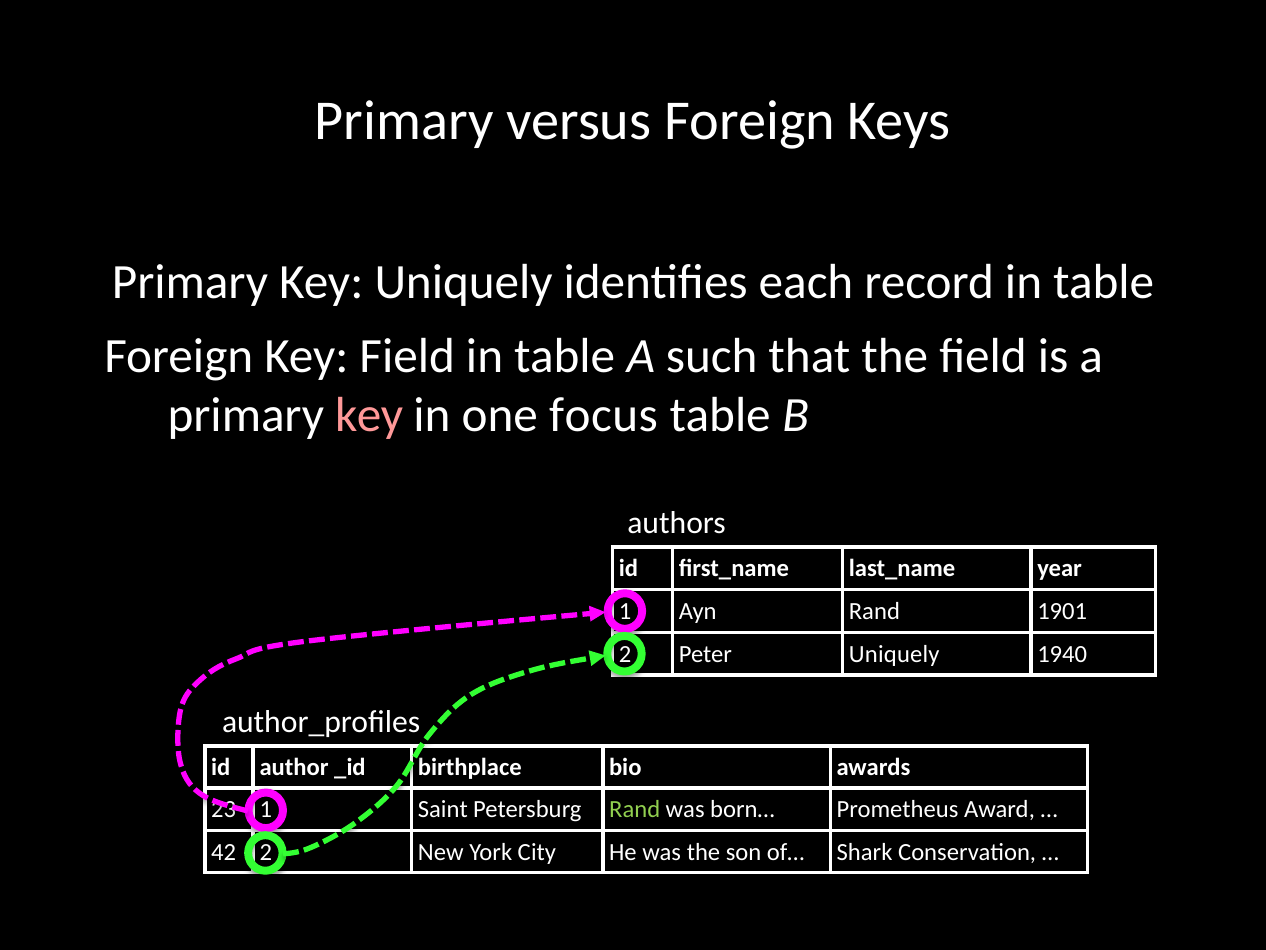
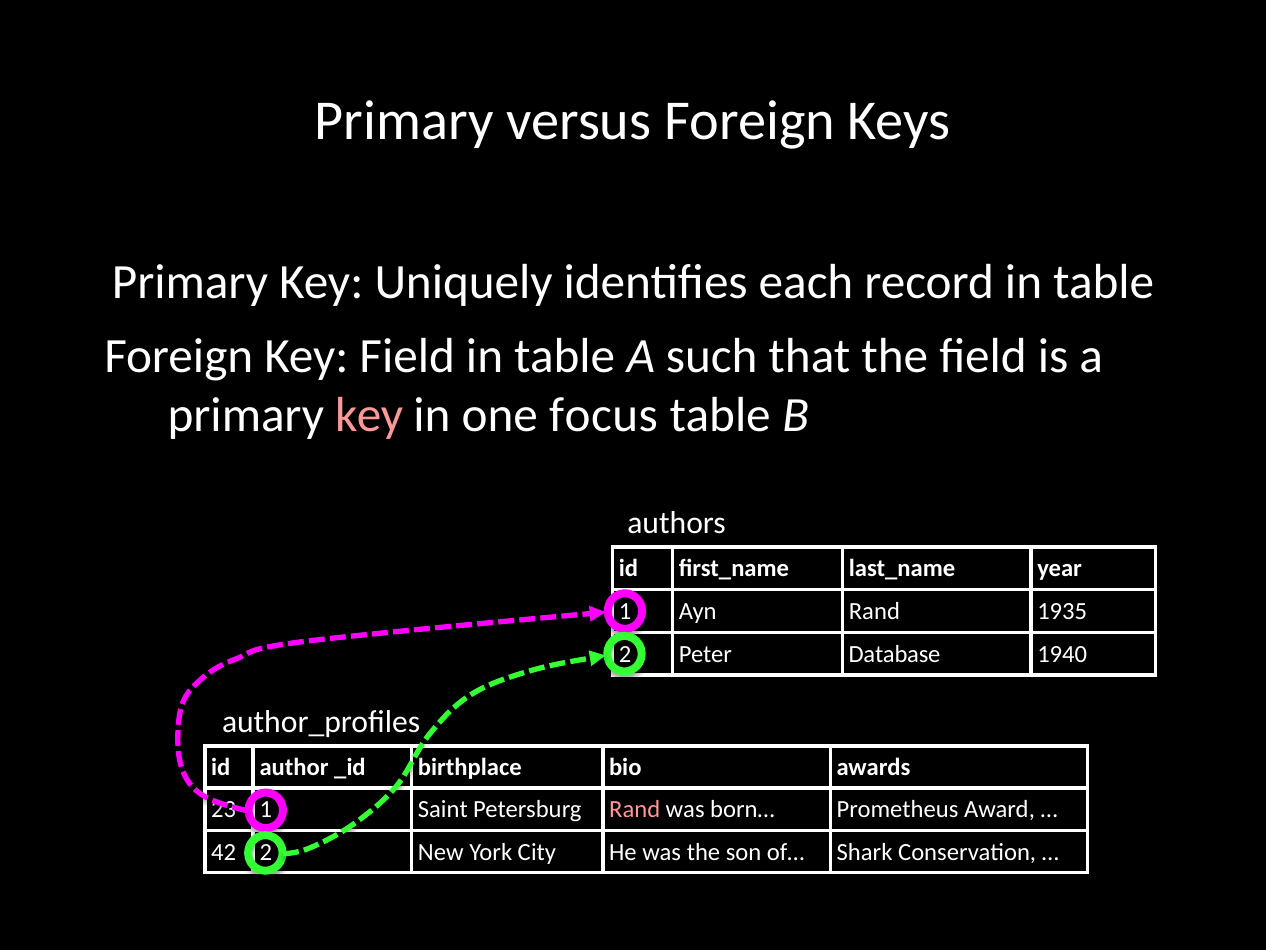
1901: 1901 -> 1935
Peter Uniquely: Uniquely -> Database
Rand at (635, 809) colour: light green -> pink
